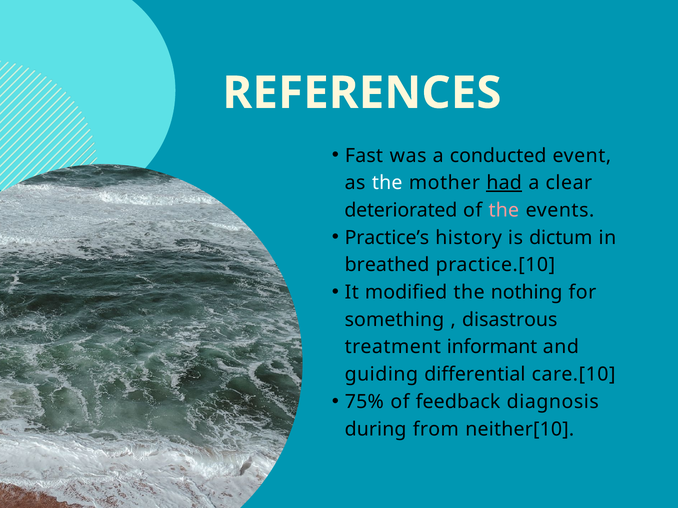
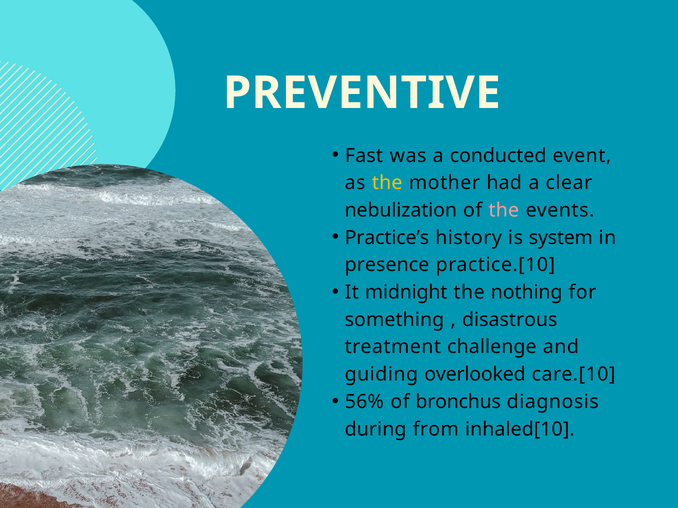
REFERENCES: REFERENCES -> PREVENTIVE
the at (387, 183) colour: white -> yellow
had underline: present -> none
deteriorated: deteriorated -> nebulization
dictum: dictum -> system
breathed: breathed -> presence
modified: modified -> midnight
informant: informant -> challenge
differential: differential -> overlooked
75%: 75% -> 56%
feedback: feedback -> bronchus
neither[10: neither[10 -> inhaled[10
